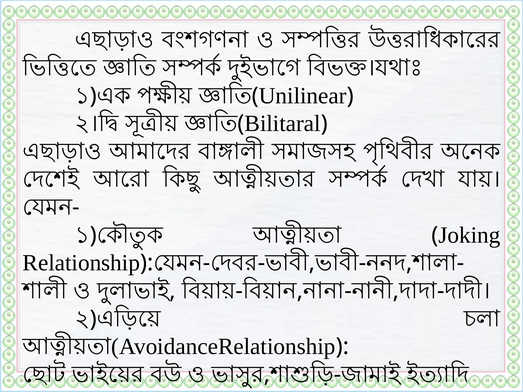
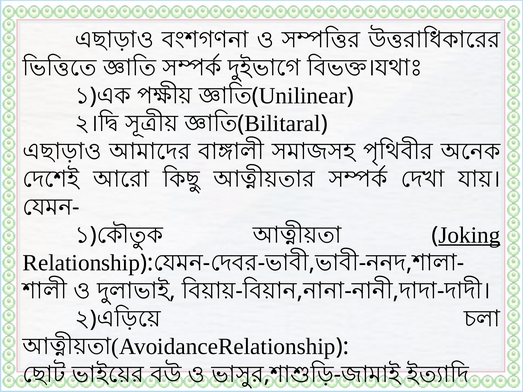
Joking underline: none -> present
